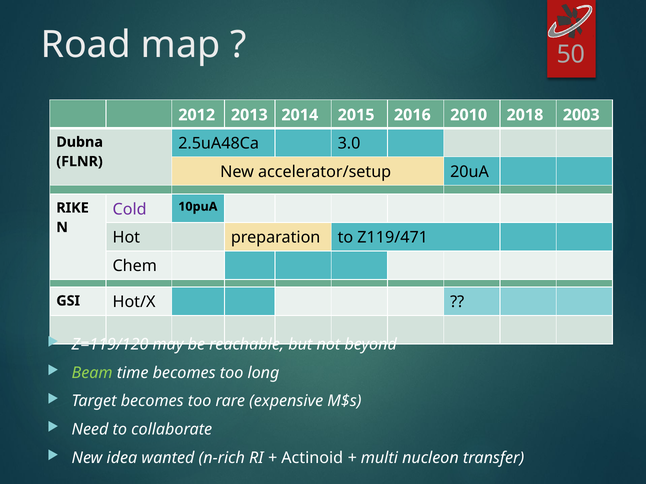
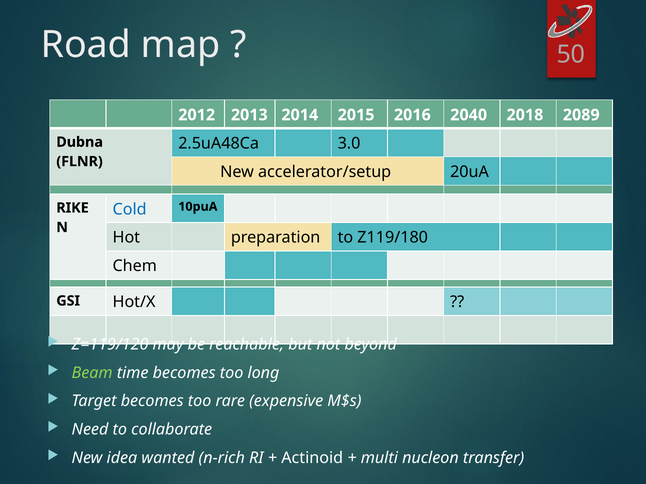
2010: 2010 -> 2040
2003: 2003 -> 2089
Cold colour: purple -> blue
Z119/471: Z119/471 -> Z119/180
